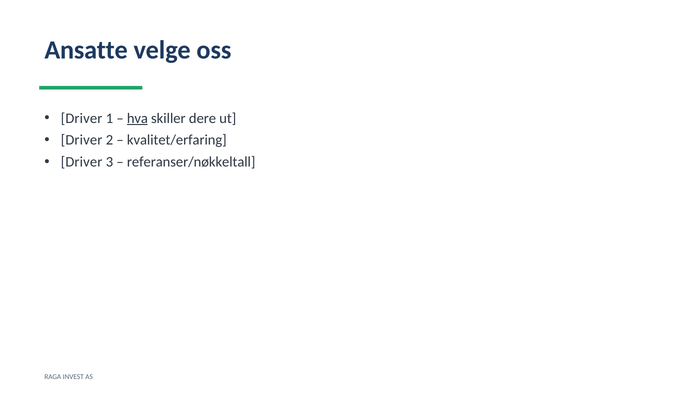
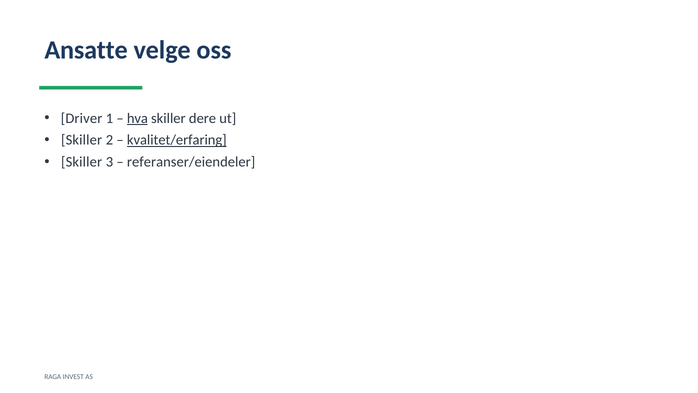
Driver at (82, 140): Driver -> Skiller
kvalitet/erfaring underline: none -> present
Driver at (82, 162): Driver -> Skiller
referanser/nøkkeltall: referanser/nøkkeltall -> referanser/eiendeler
